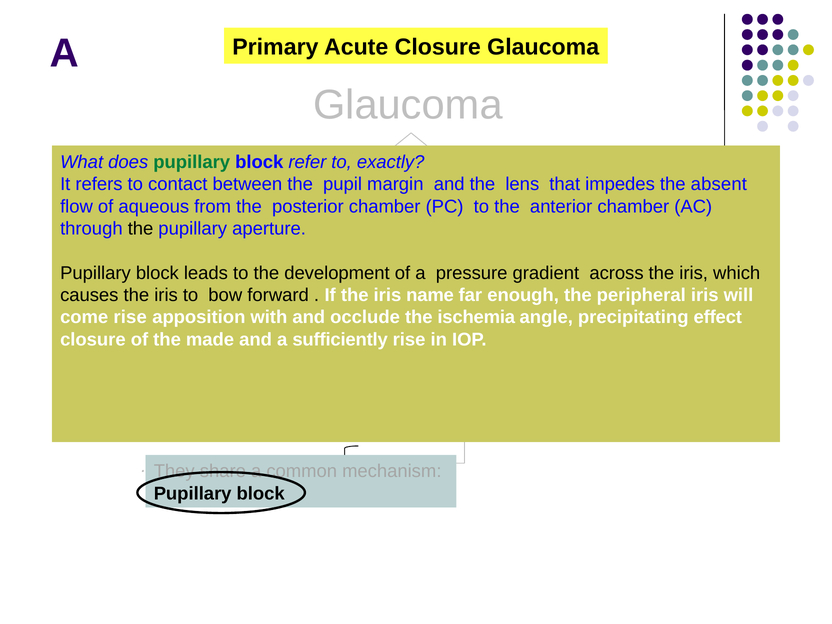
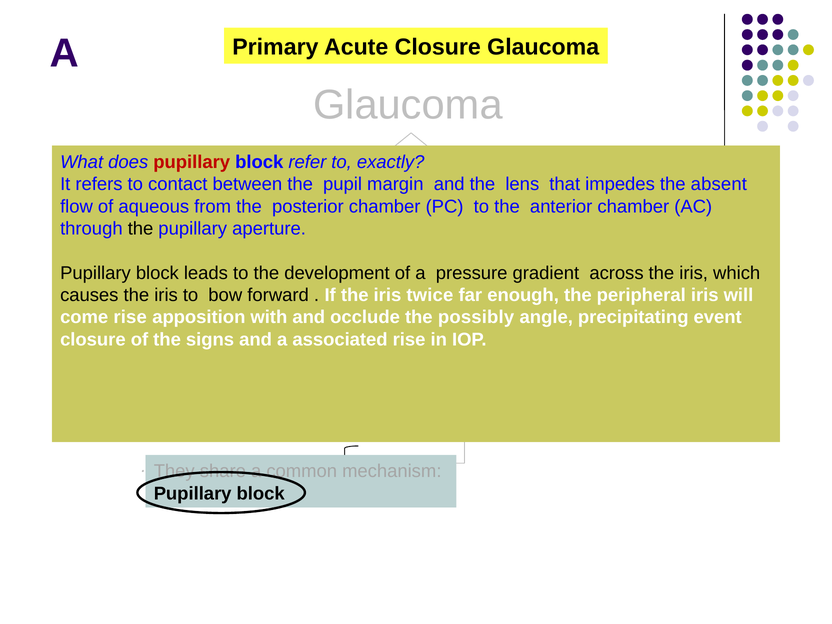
pupillary at (192, 162) colour: green -> red
name: name -> twice
ischemia: ischemia -> possibly
effect: effect -> event
made: made -> signs
sufficiently: sufficiently -> associated
